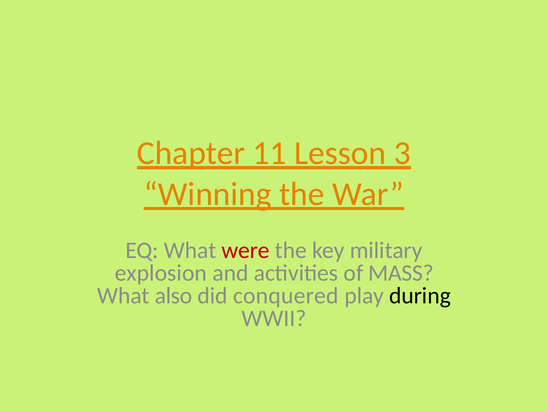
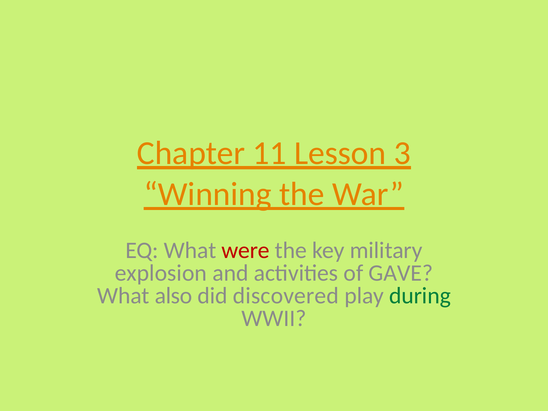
MASS: MASS -> GAVE
conquered: conquered -> discovered
during colour: black -> green
